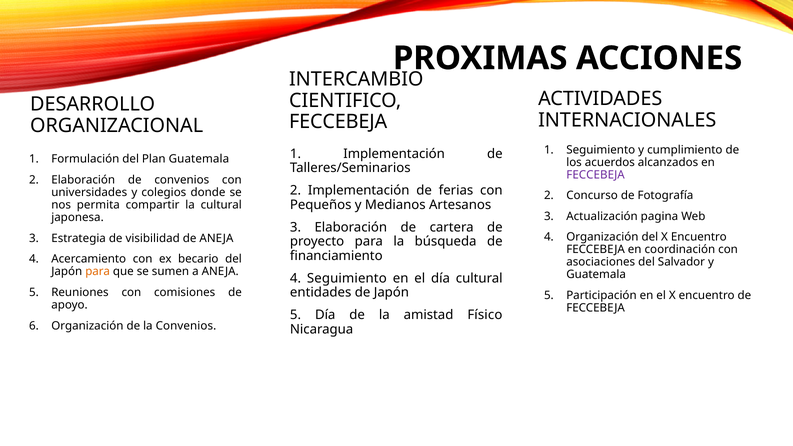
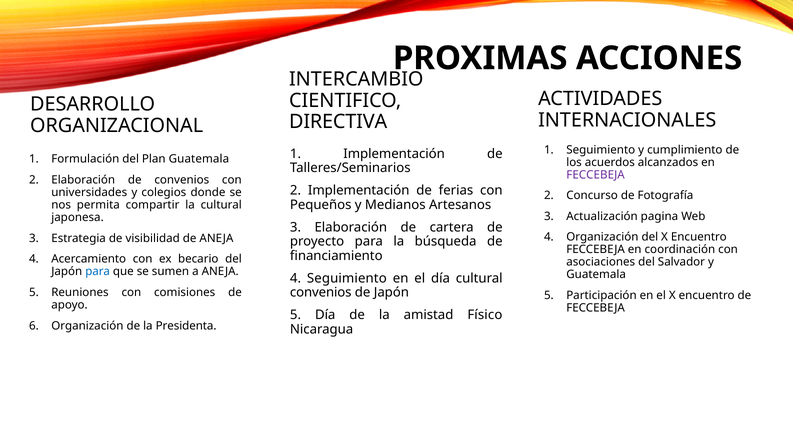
FECCEBEJA at (338, 122): FECCEBEJA -> DIRECTIVA
para at (98, 272) colour: orange -> blue
entidades at (321, 292): entidades -> convenios
la Convenios: Convenios -> Presidenta
